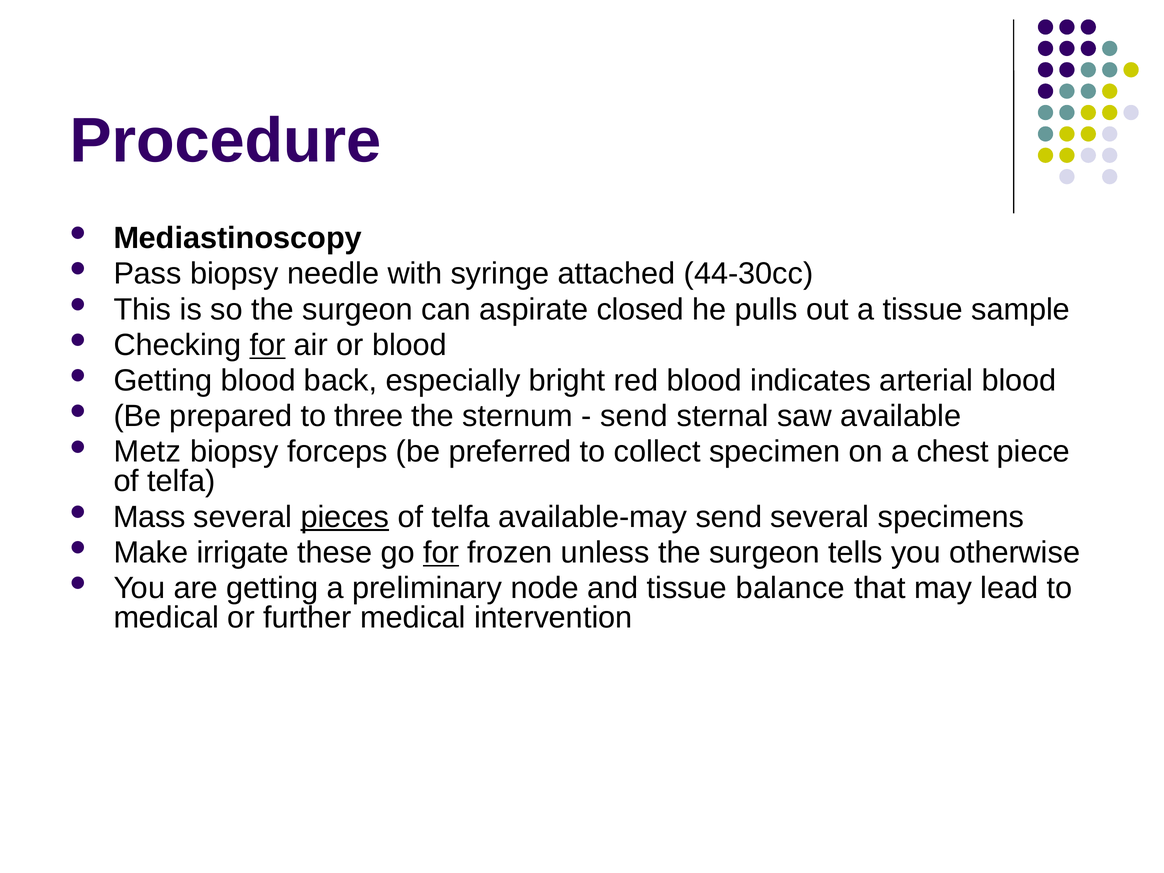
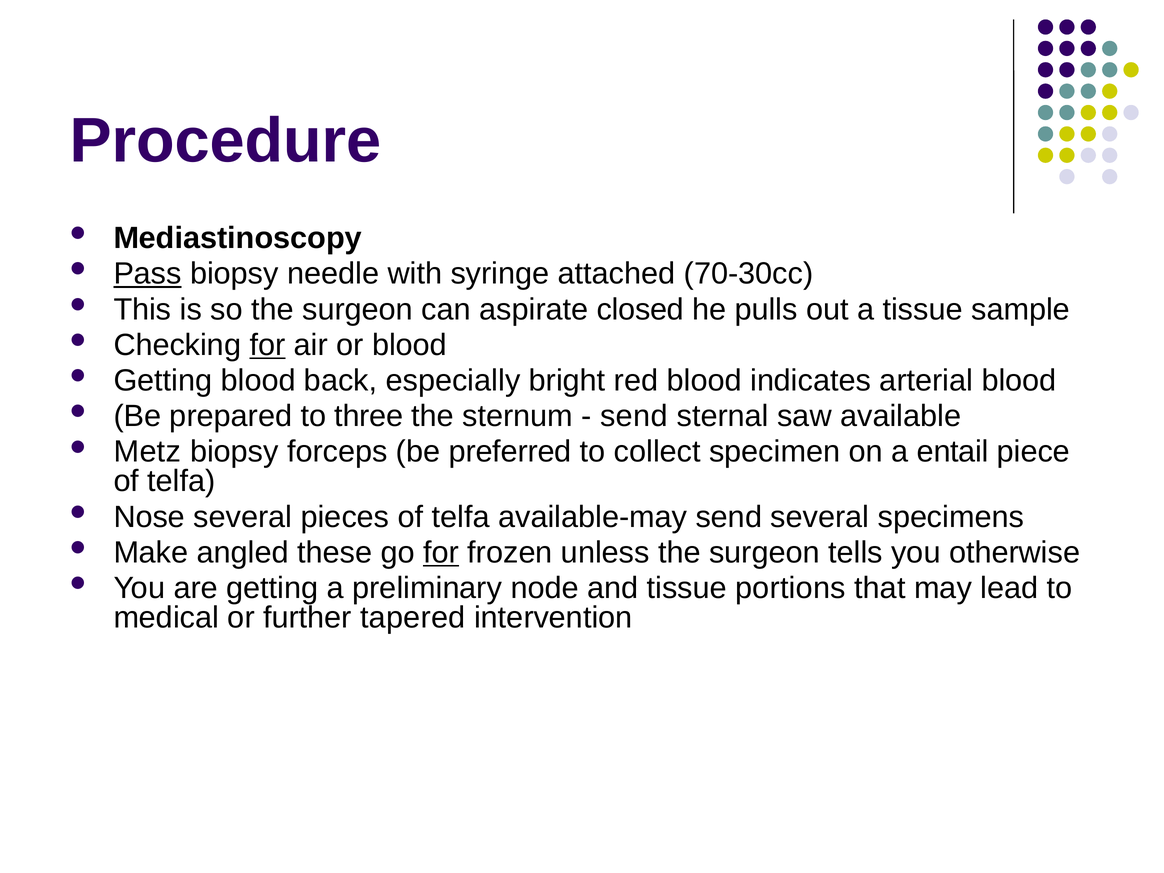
Pass underline: none -> present
44-30cc: 44-30cc -> 70-30cc
chest: chest -> entail
Mass: Mass -> Nose
pieces underline: present -> none
irrigate: irrigate -> angled
balance: balance -> portions
further medical: medical -> tapered
